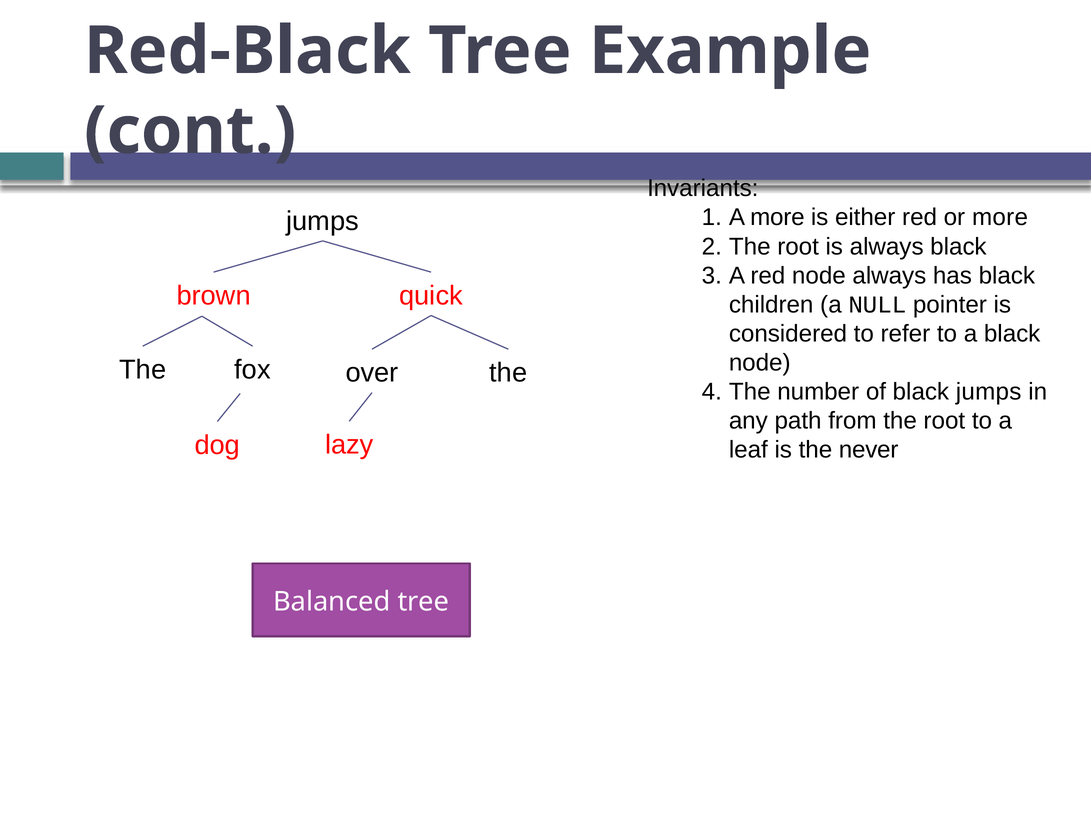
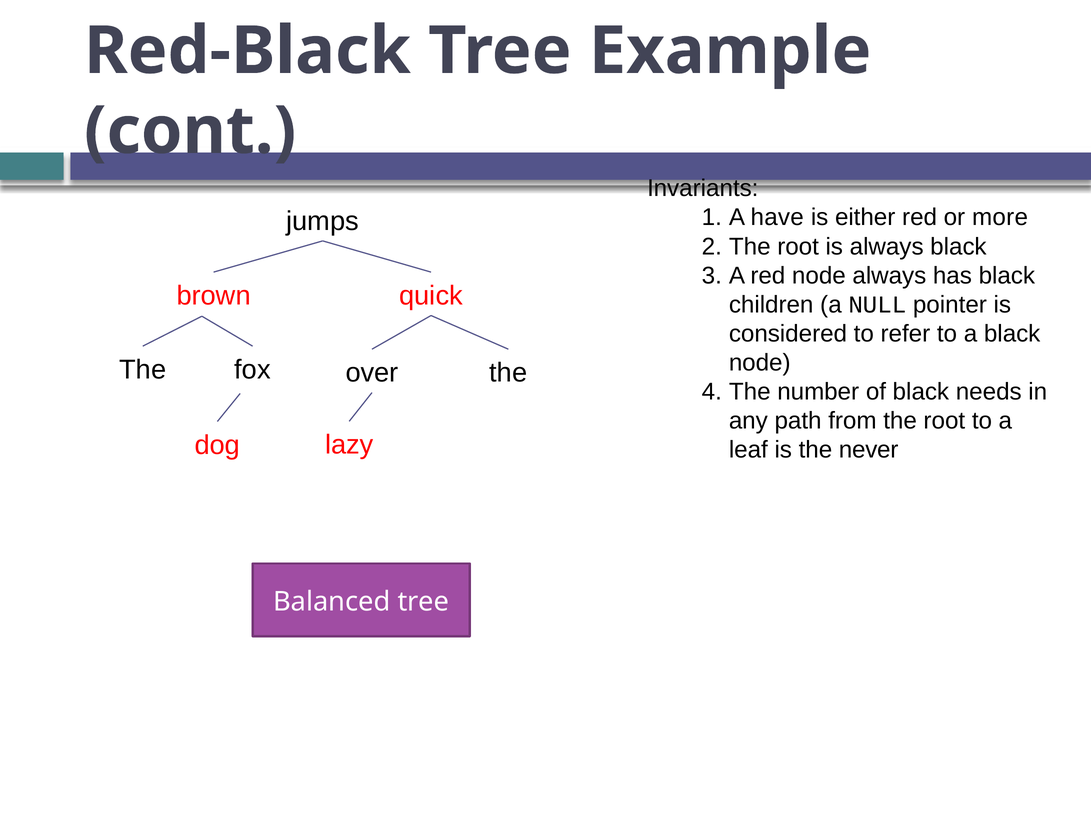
A more: more -> have
black jumps: jumps -> needs
